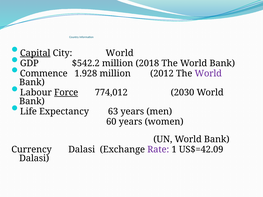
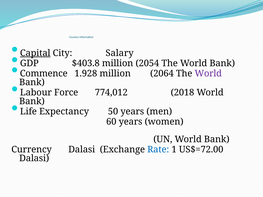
City World: World -> Salary
$542.2: $542.2 -> $403.8
2018: 2018 -> 2054
2012: 2012 -> 2064
Force underline: present -> none
2030: 2030 -> 2018
63: 63 -> 50
Rate colour: purple -> blue
US$=42.09: US$=42.09 -> US$=72.00
